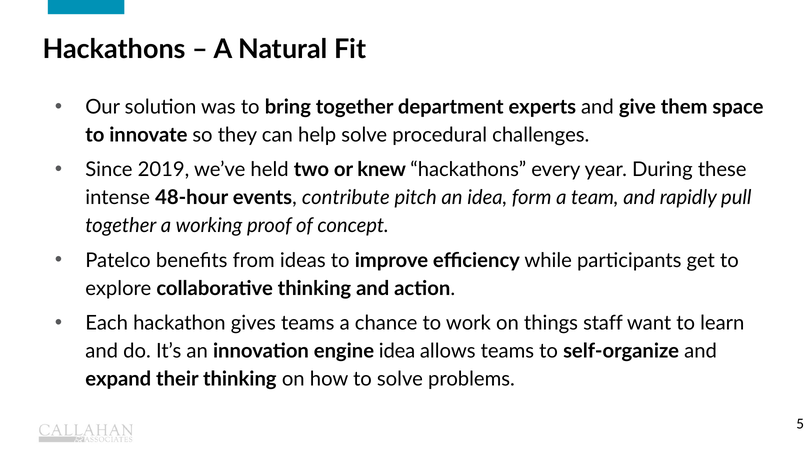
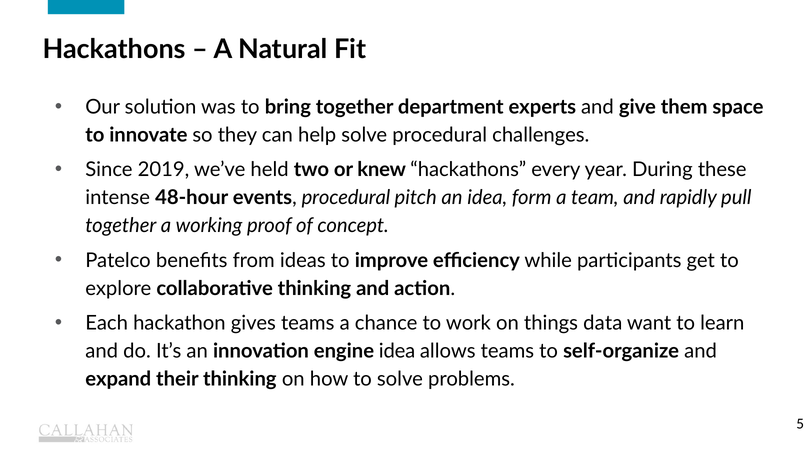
events contribute: contribute -> procedural
staff: staff -> data
